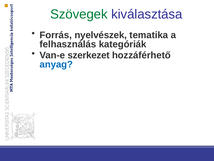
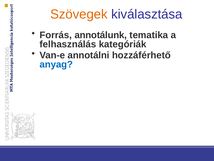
Szövegek colour: green -> orange
nyelvészek: nyelvészek -> annotálunk
szerkezet: szerkezet -> annotálni
